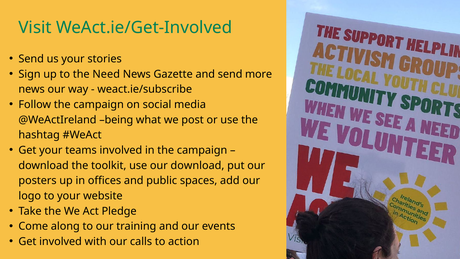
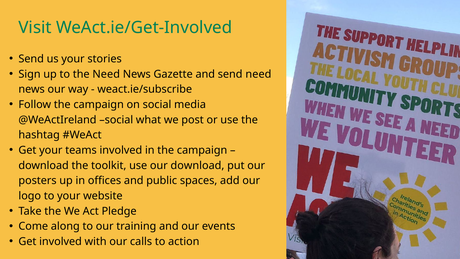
send more: more -> need
@WeActIreland being: being -> social
